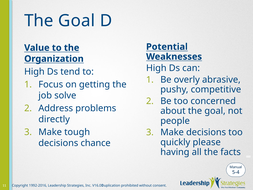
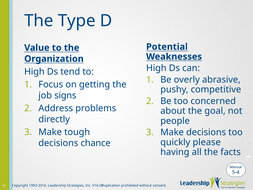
Goal at (77, 21): Goal -> Type
solve: solve -> signs
